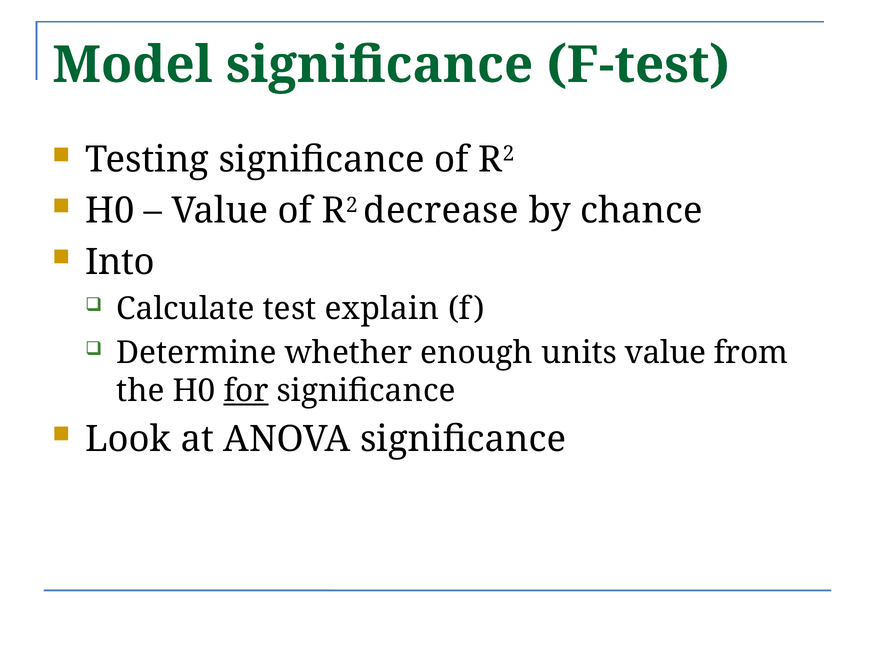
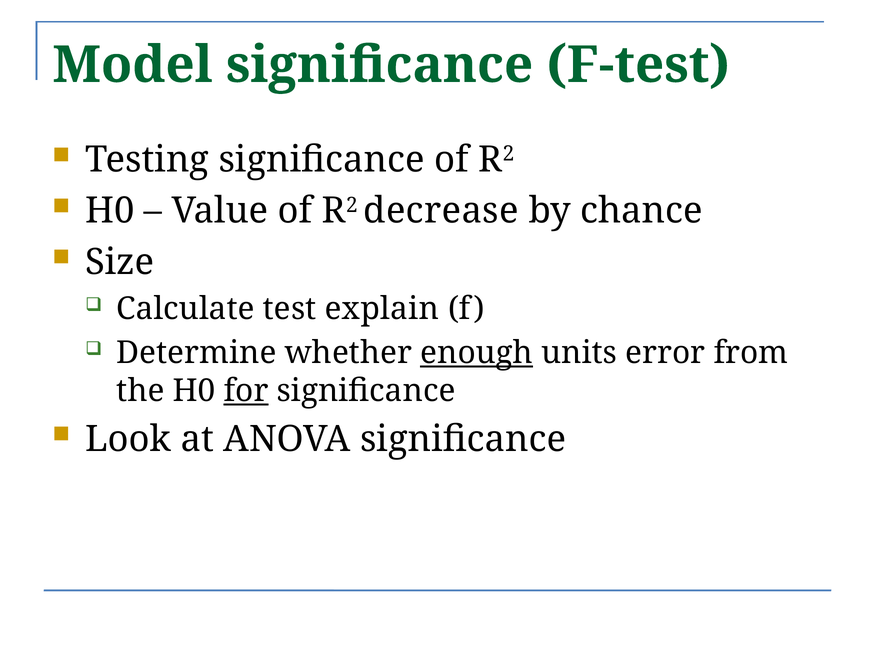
Into: Into -> Size
enough underline: none -> present
units value: value -> error
